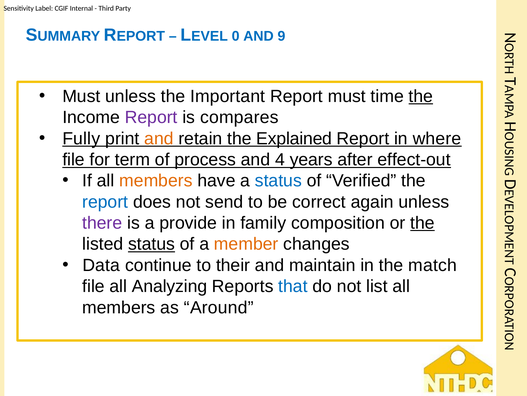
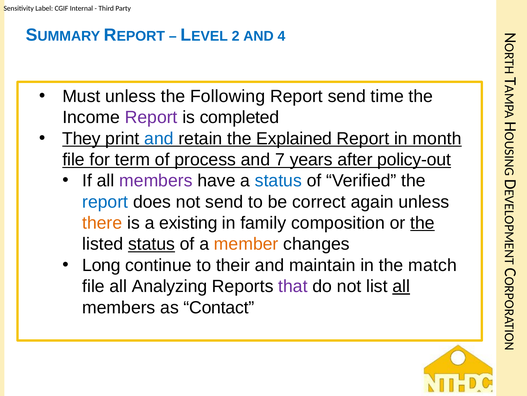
0: 0 -> 2
9: 9 -> 4
Important: Important -> Following
Report must: must -> send
the at (421, 96) underline: present -> none
compares: compares -> completed
Fully: Fully -> They
and at (159, 138) colour: orange -> blue
where: where -> month
4: 4 -> 7
effect-out: effect-out -> policy-out
members at (156, 180) colour: orange -> purple
there colour: purple -> orange
provide: provide -> existing
Data: Data -> Long
that colour: blue -> purple
all at (401, 286) underline: none -> present
Around: Around -> Contact
